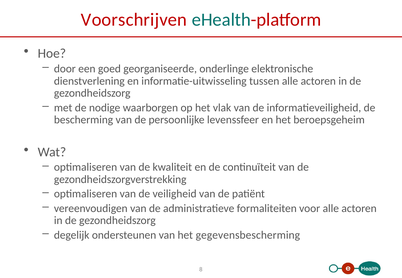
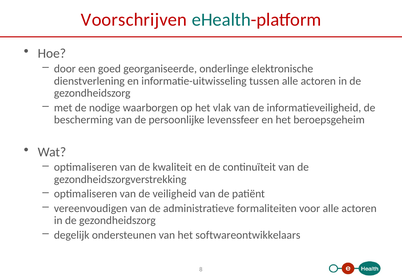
gegevensbescherming: gegevensbescherming -> softwareontwikkelaars
